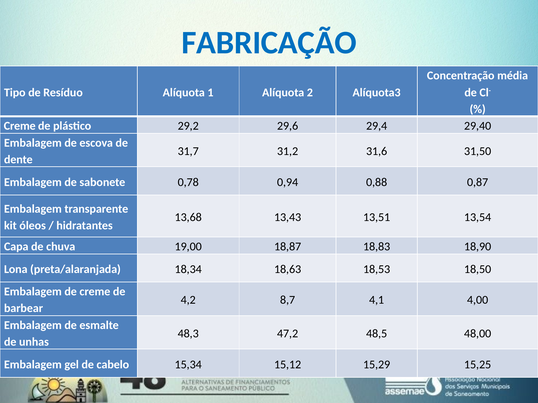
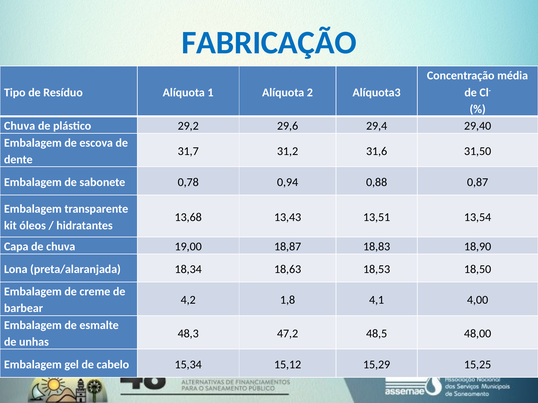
Creme at (20, 126): Creme -> Chuva
8,7: 8,7 -> 1,8
